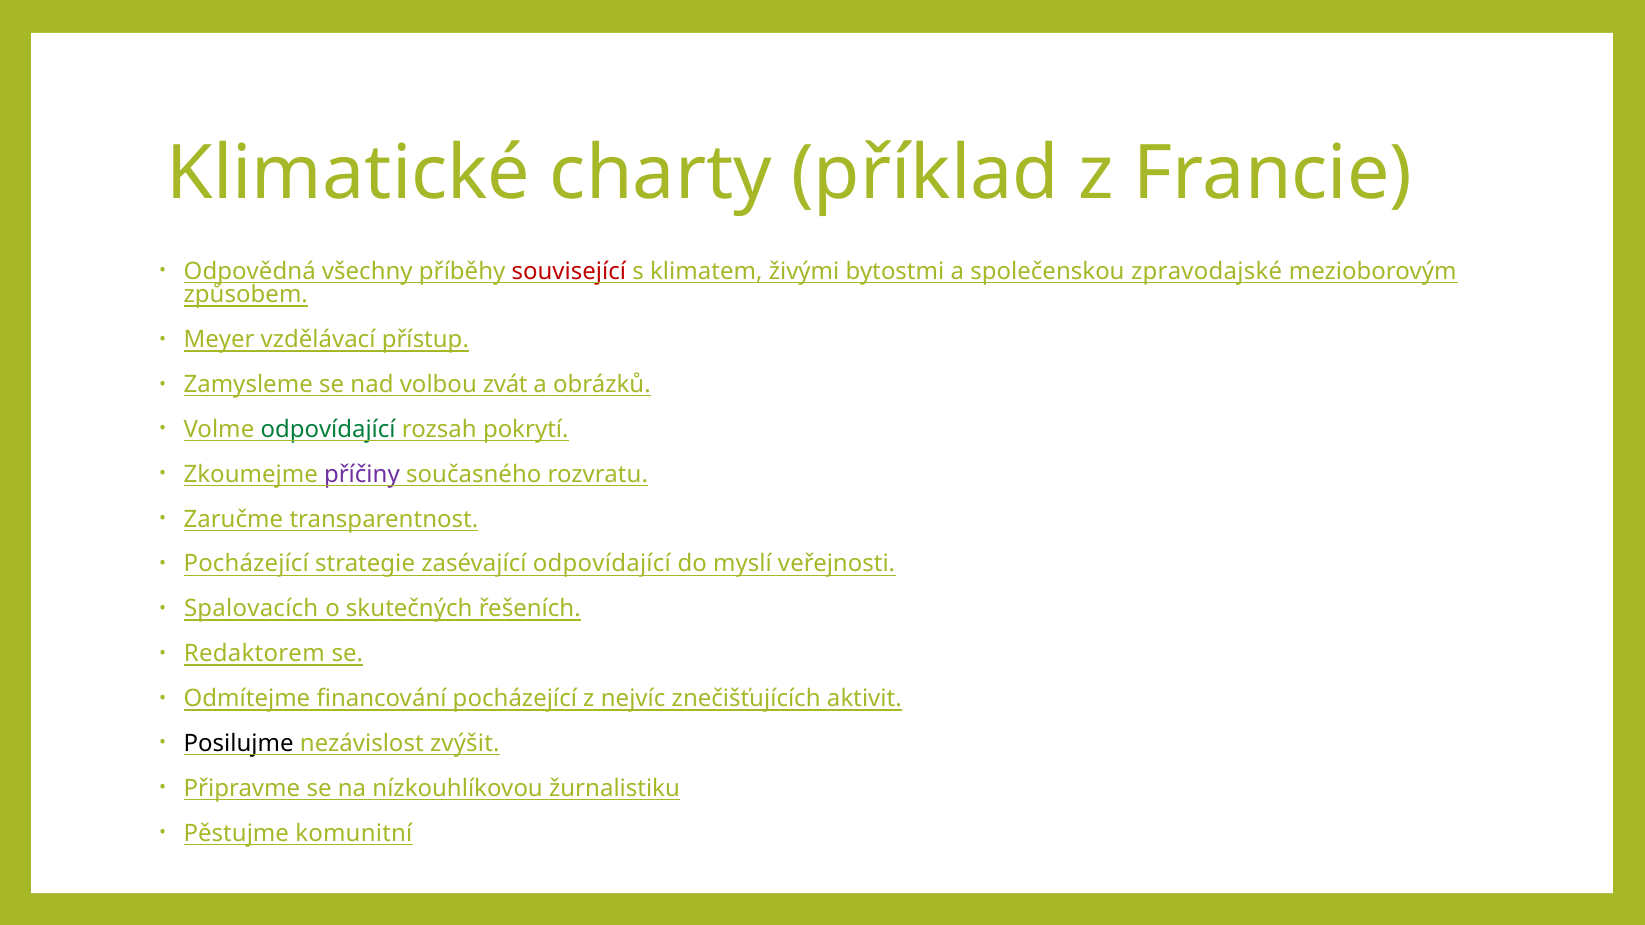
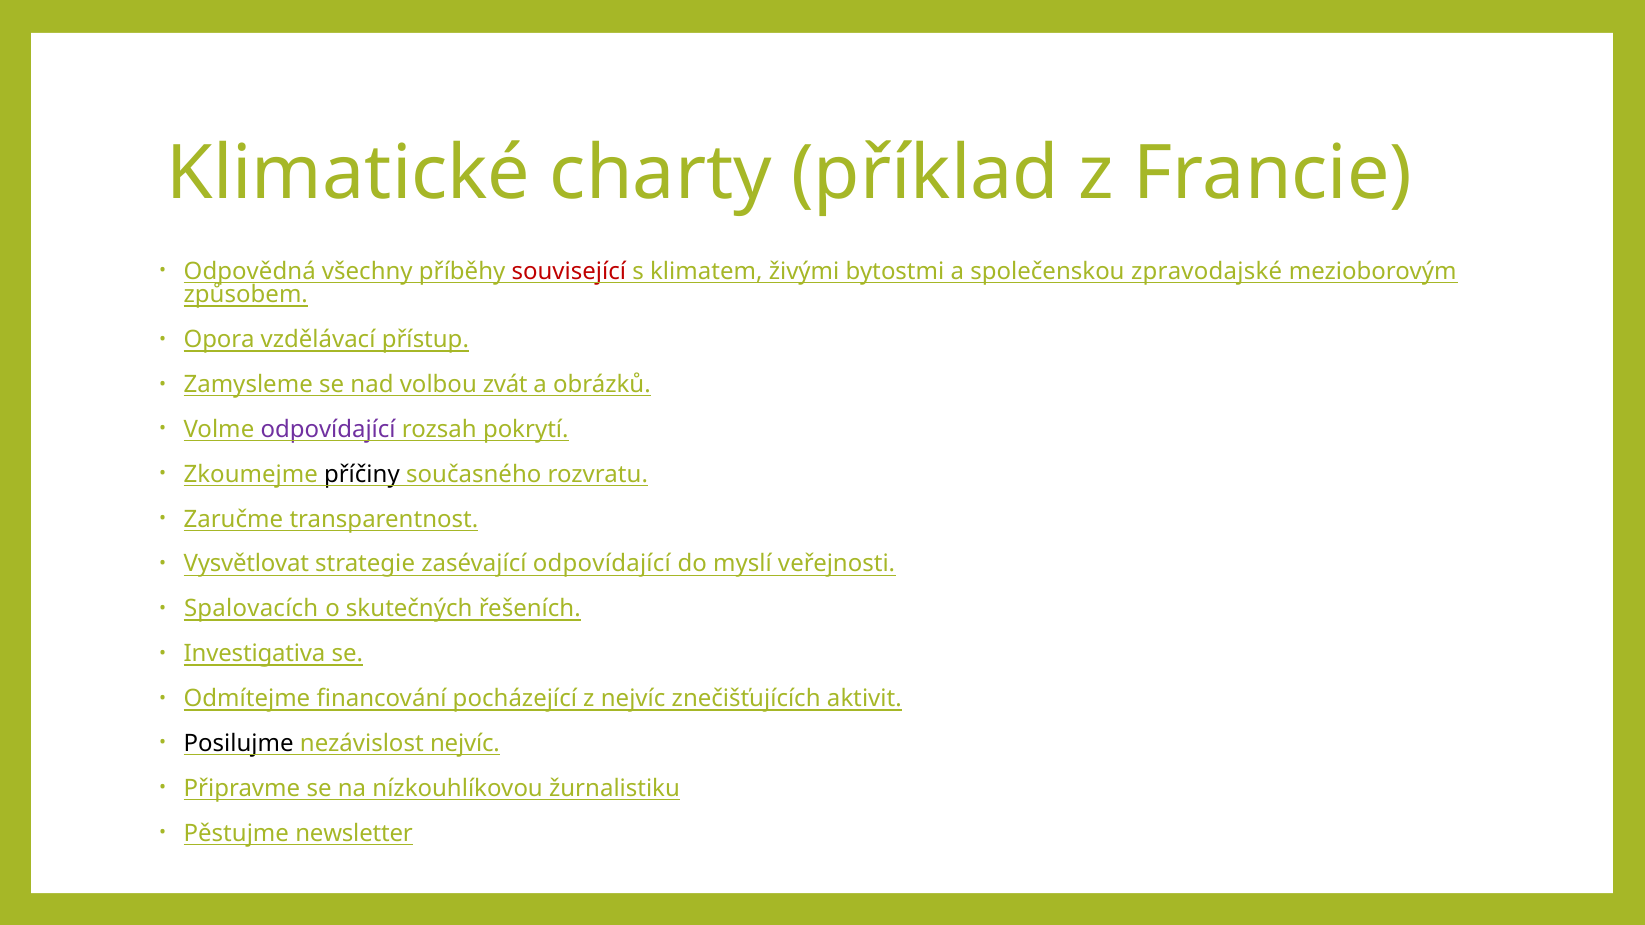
Meyer: Meyer -> Opora
odpovídající at (328, 430) colour: green -> purple
příčiny colour: purple -> black
Pocházející at (246, 564): Pocházející -> Vysvětlovat
Redaktorem: Redaktorem -> Investigativa
nezávislost zvýšit: zvýšit -> nejvíc
komunitní: komunitní -> newsletter
